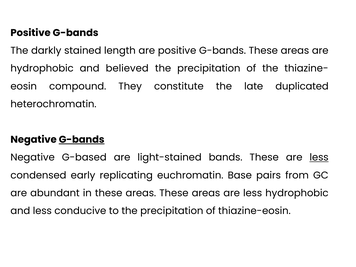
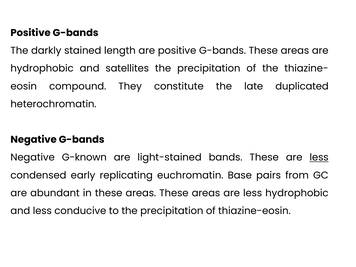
believed: believed -> satellites
G-bands at (82, 140) underline: present -> none
G-based: G-based -> G-known
